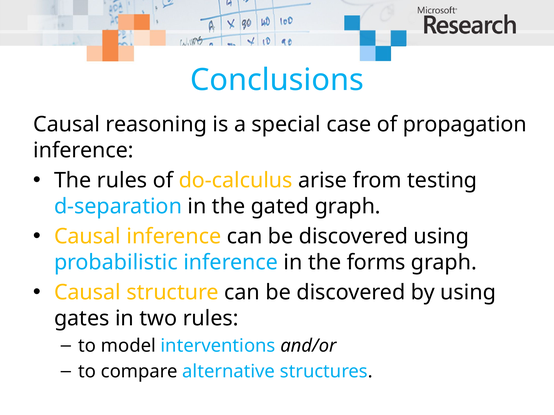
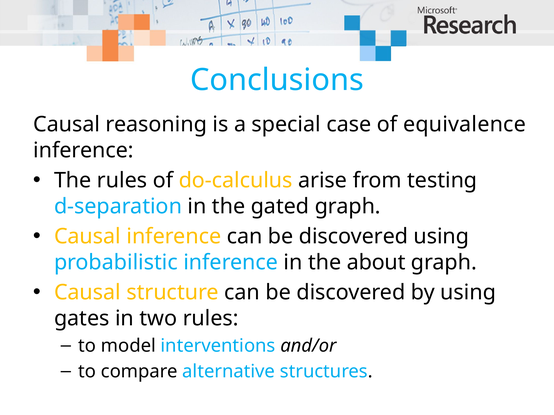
propagation: propagation -> equivalence
forms: forms -> about
